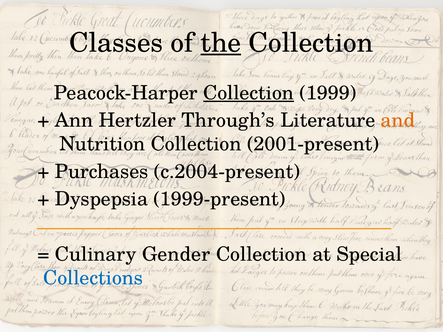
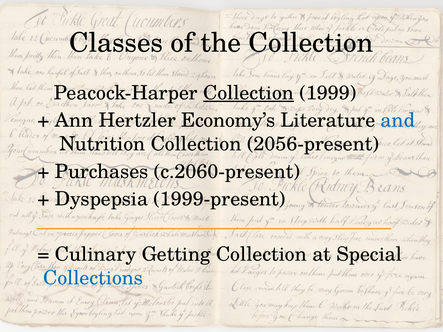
the underline: present -> none
Through’s: Through’s -> Economy’s
and colour: orange -> blue
2001-present: 2001-present -> 2056-present
c.2004-present: c.2004-present -> c.2060-present
Gender: Gender -> Getting
